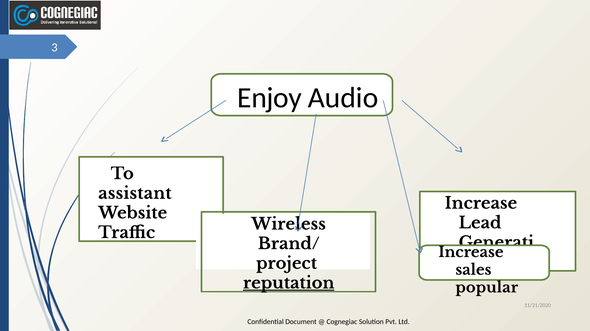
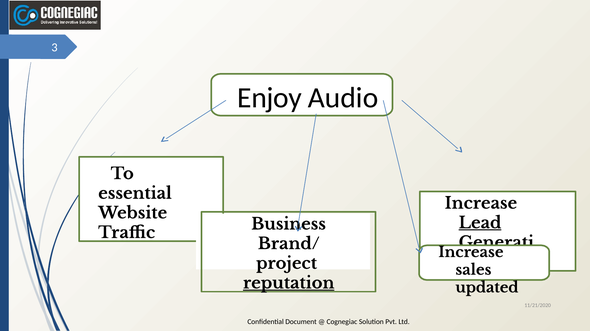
assistant: assistant -> essential
Lead underline: none -> present
Wireless: Wireless -> Business
popular: popular -> updated
